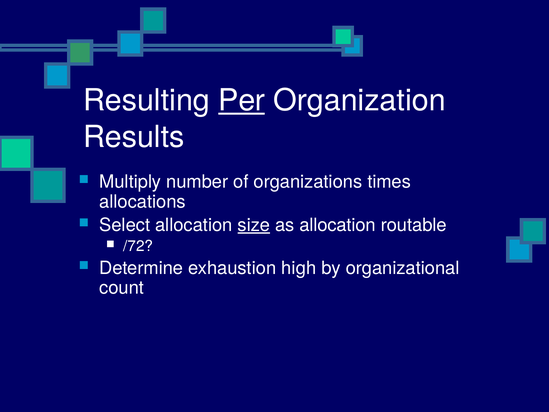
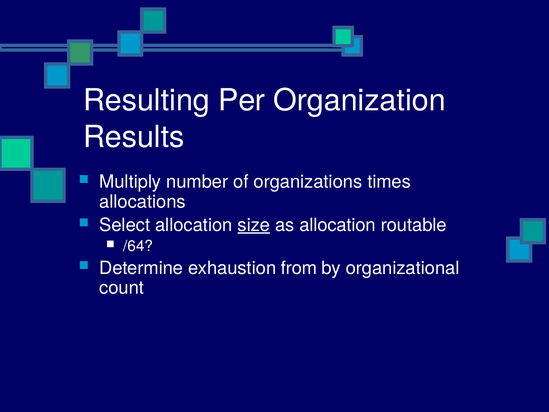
Per underline: present -> none
/72: /72 -> /64
high: high -> from
